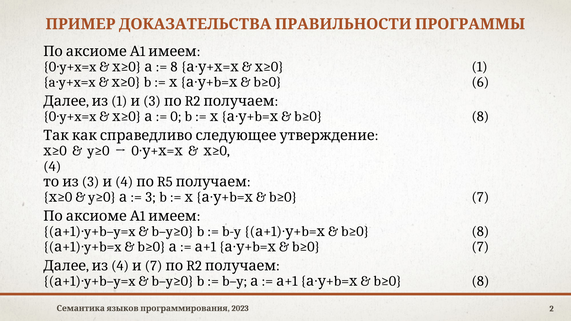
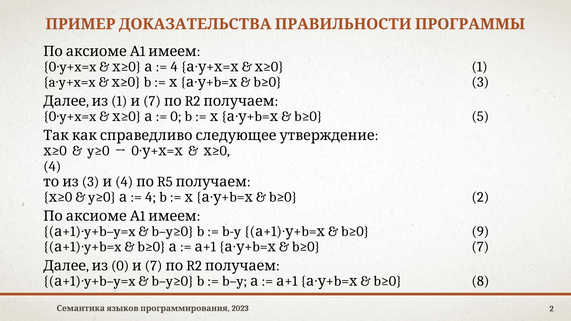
8 at (174, 67): 8 -> 4
b≥0 6: 6 -> 3
1 3: 3 -> 7
8 at (480, 117): 8 -> 5
3 at (151, 197): 3 -> 4
7 at (480, 197): 7 -> 2
8 at (480, 232): 8 -> 9
4 at (120, 266): 4 -> 0
